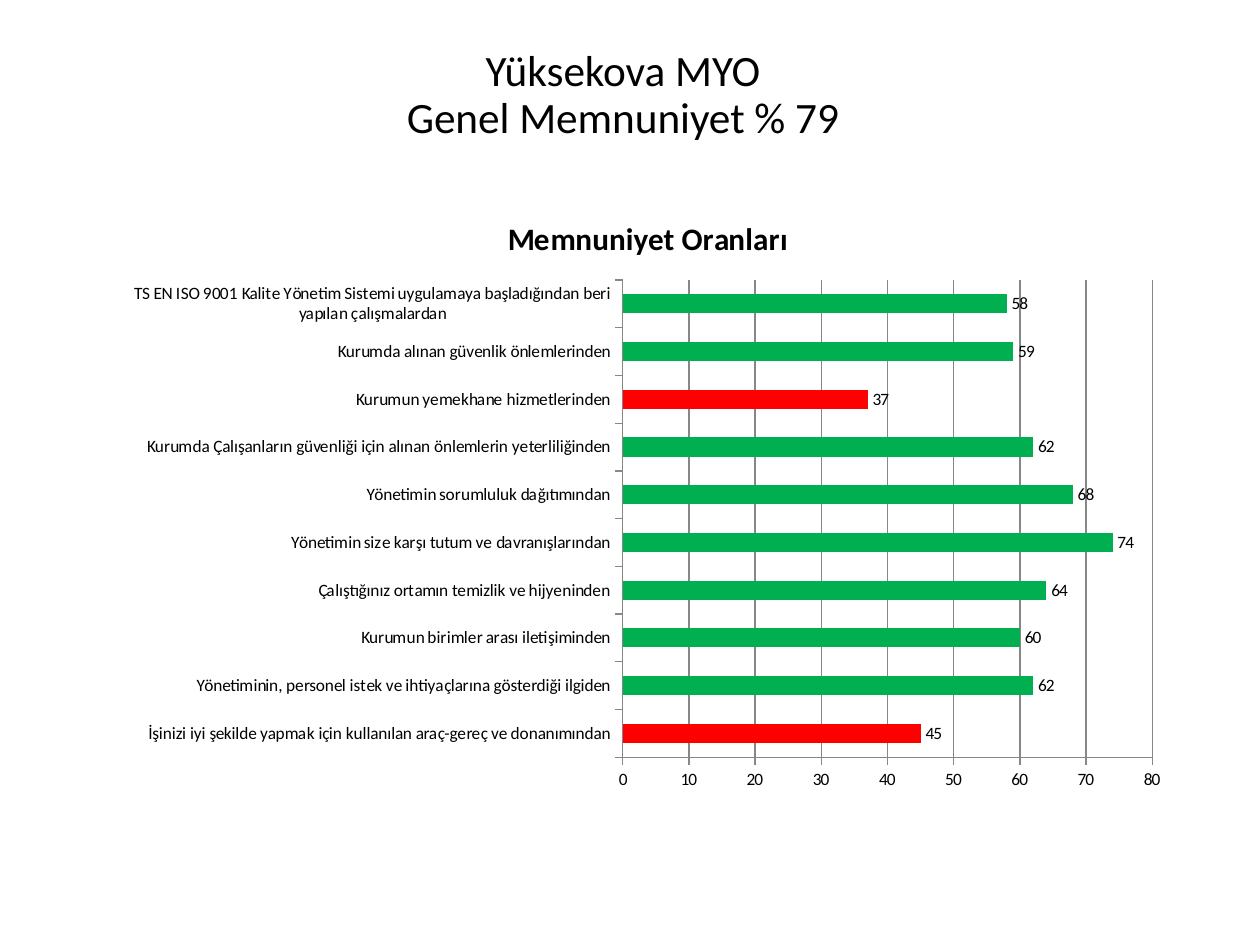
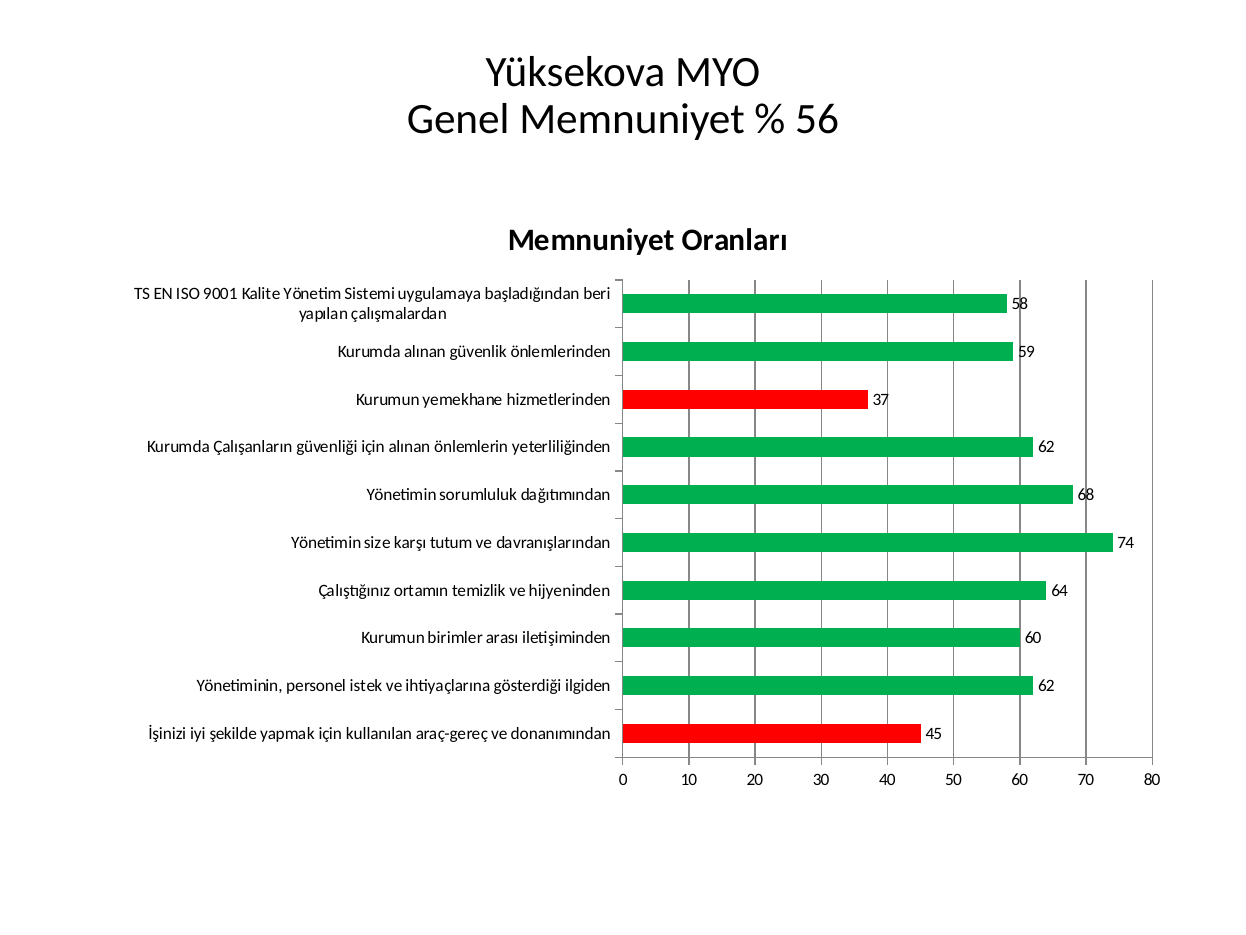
79: 79 -> 56
